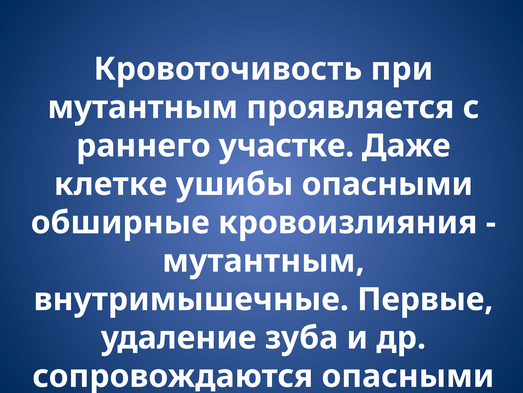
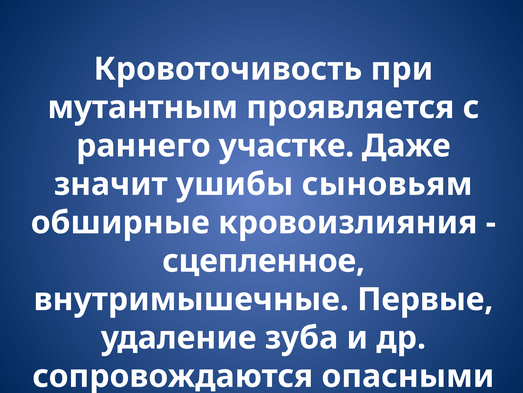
клетке: клетке -> значит
ушибы опасными: опасными -> сыновьям
мутантным at (263, 261): мутантным -> сцепленное
